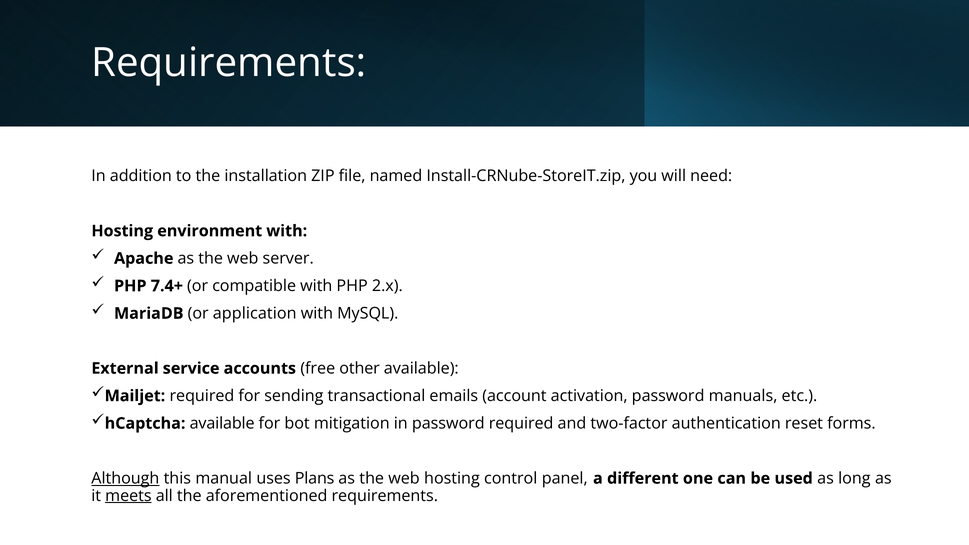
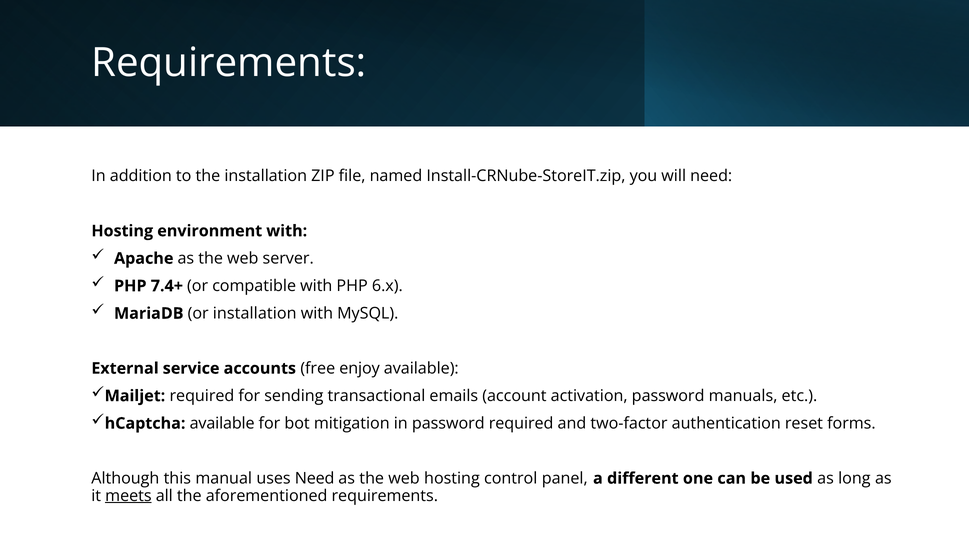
2.x: 2.x -> 6.x
or application: application -> installation
other: other -> enjoy
Although underline: present -> none
uses Plans: Plans -> Need
